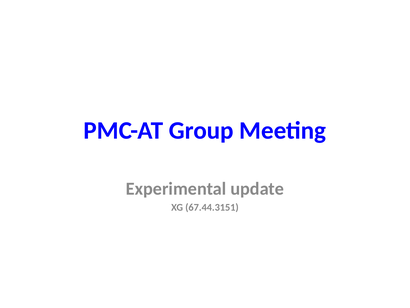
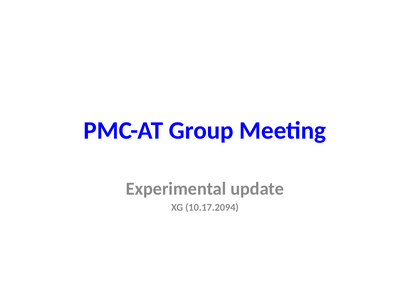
67.44.3151: 67.44.3151 -> 10.17.2094
